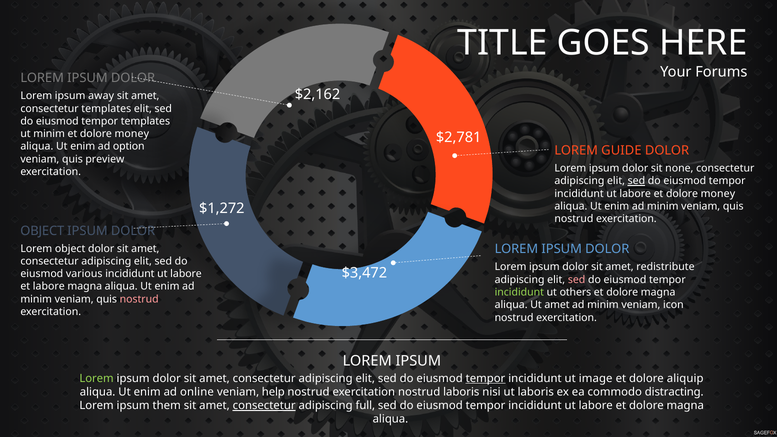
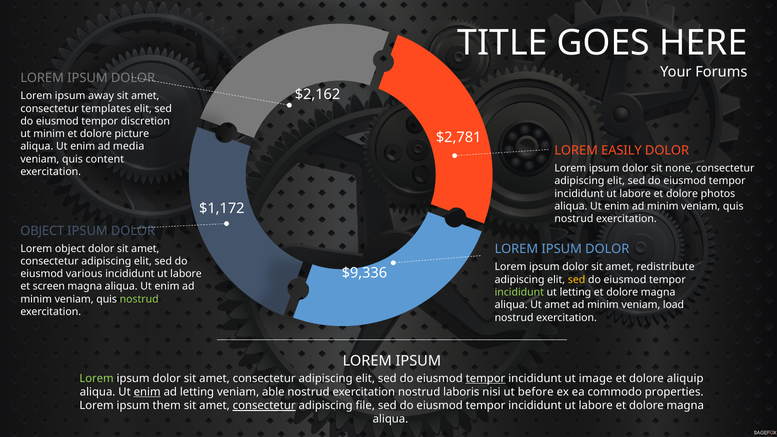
tempor templates: templates -> discretion
money at (132, 134): money -> picture
option: option -> media
GUIDE: GUIDE -> EASILY
preview: preview -> content
sed at (636, 181) underline: present -> none
labore et dolore money: money -> photos
$1,272: $1,272 -> $1,172
$3,472: $3,472 -> $9,336
sed at (577, 280) colour: pink -> yellow
et labore: labore -> screen
ut others: others -> letting
nostrud at (139, 299) colour: pink -> light green
icon: icon -> load
enim at (147, 392) underline: none -> present
ad online: online -> letting
help: help -> able
ut laboris: laboris -> before
distracting: distracting -> properties
full: full -> file
